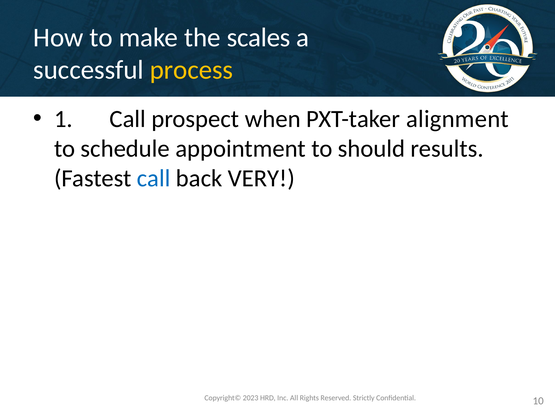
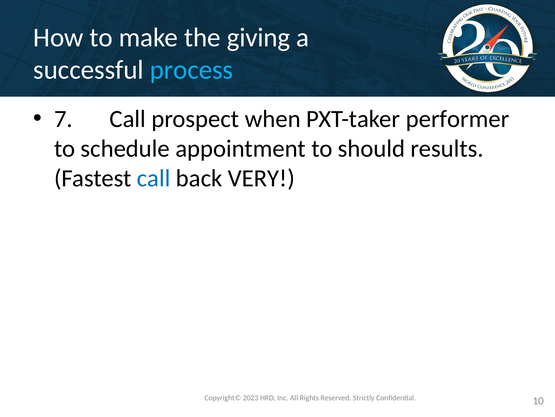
scales: scales -> giving
process colour: yellow -> light blue
1: 1 -> 7
alignment: alignment -> performer
